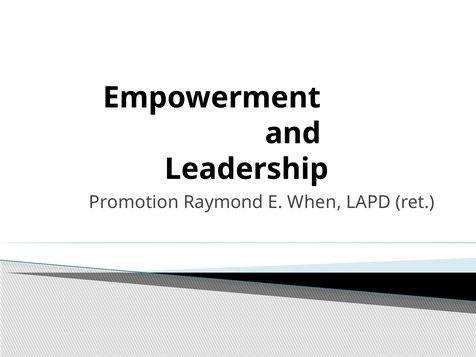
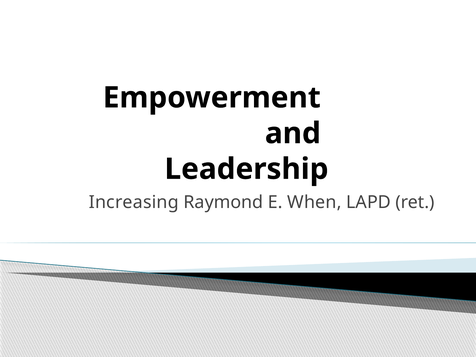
Promotion: Promotion -> Increasing
